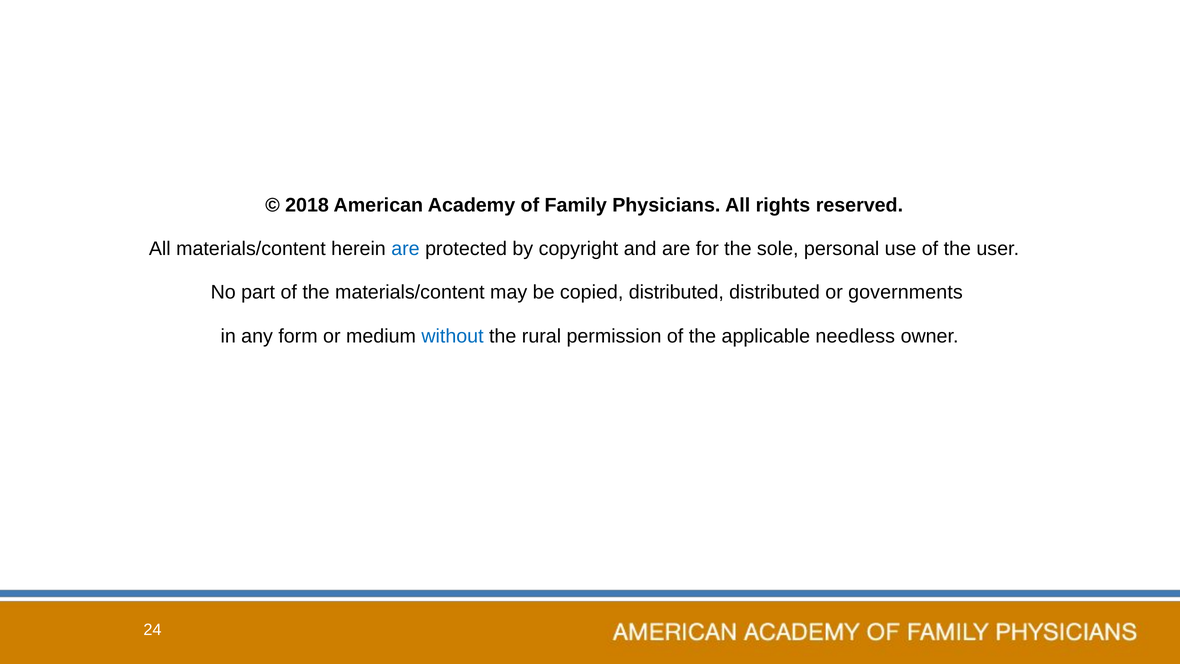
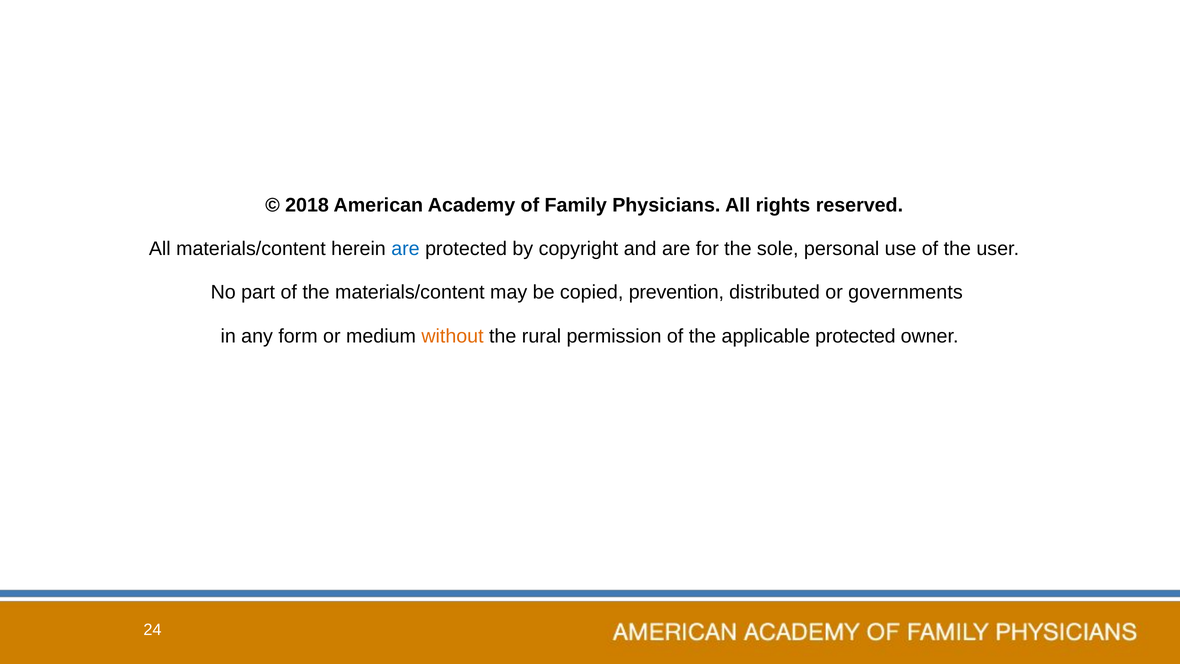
copied distributed: distributed -> prevention
without colour: blue -> orange
applicable needless: needless -> protected
